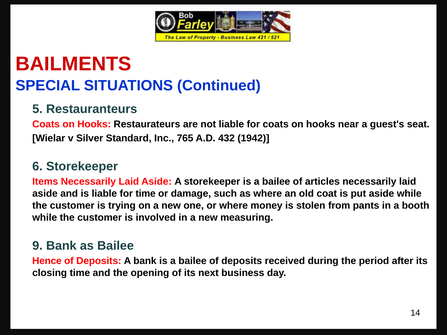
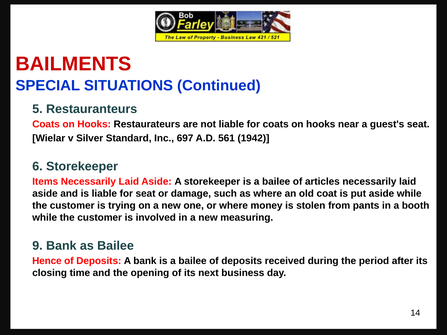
765: 765 -> 697
432: 432 -> 561
for time: time -> seat
